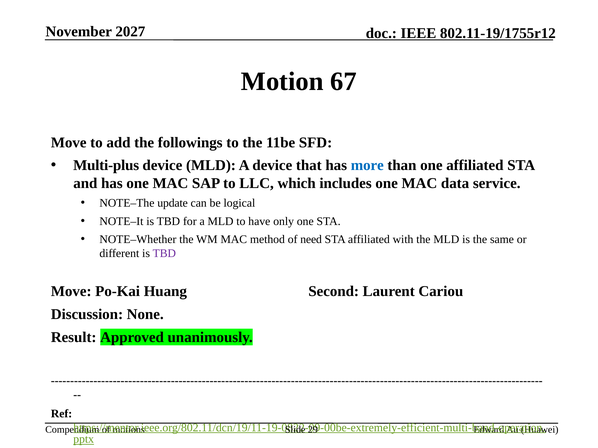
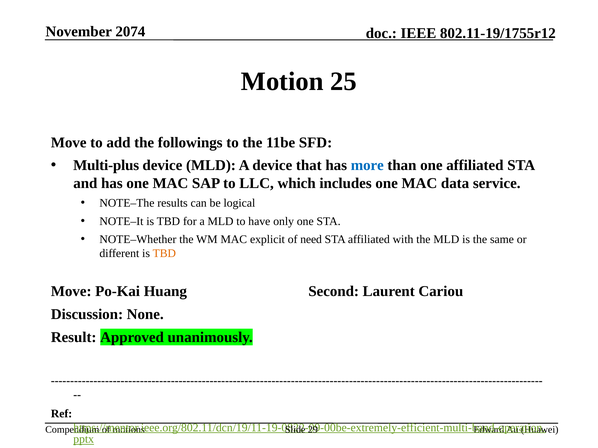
2027: 2027 -> 2074
67: 67 -> 25
update: update -> results
method: method -> explicit
TBD at (164, 253) colour: purple -> orange
